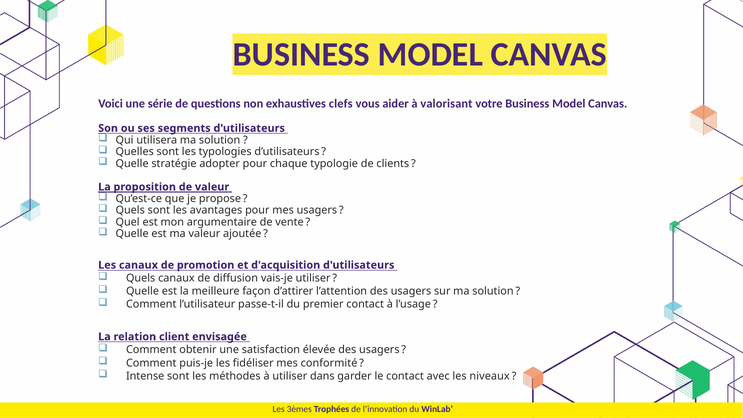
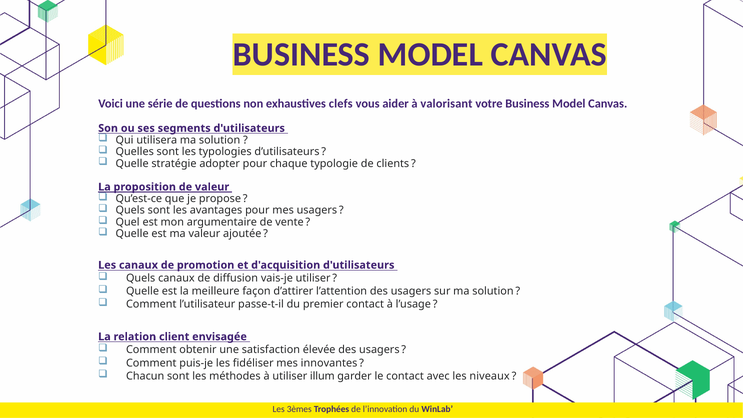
conformité: conformité -> innovantes
Intense: Intense -> Chacun
dans: dans -> illum
